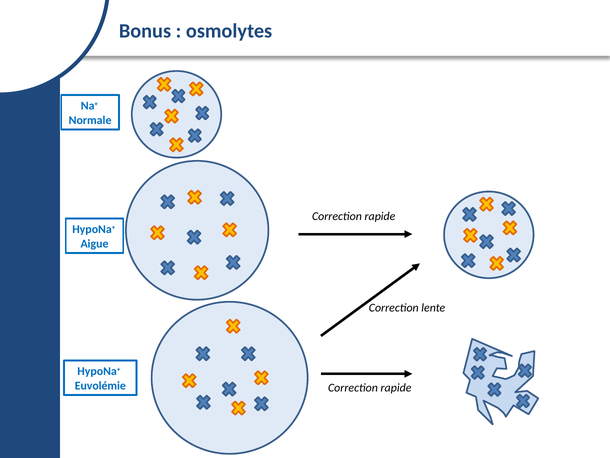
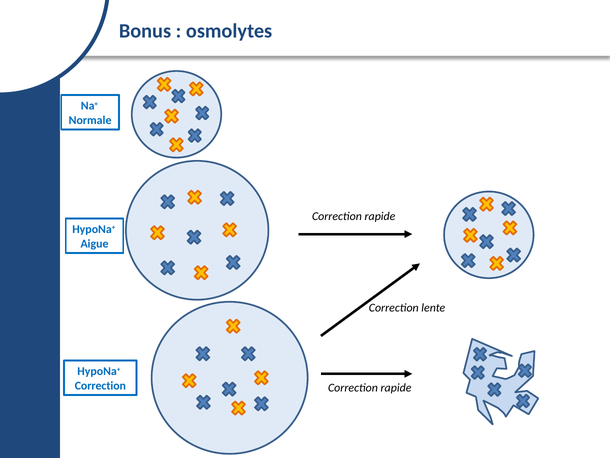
Euvolémie at (100, 385): Euvolémie -> Correction
